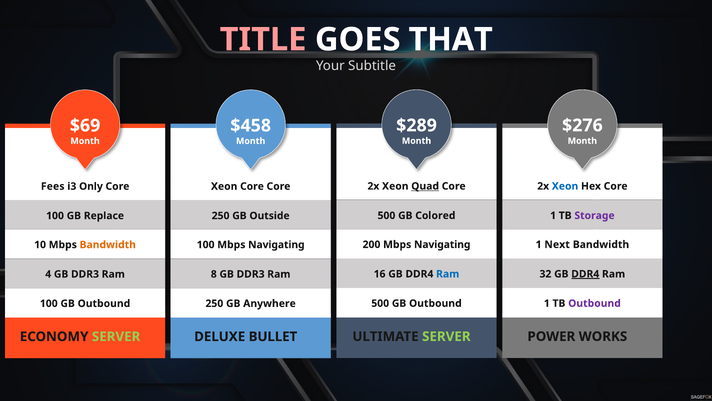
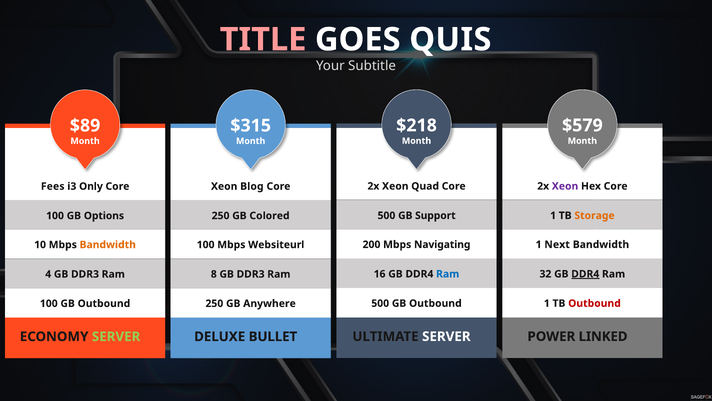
THAT: THAT -> QUIS
$289: $289 -> $218
$276: $276 -> $579
$69: $69 -> $89
$458: $458 -> $315
Quad underline: present -> none
Xeon at (565, 186) colour: blue -> purple
Xeon Core: Core -> Blog
Colored: Colored -> Support
Storage colour: purple -> orange
Replace: Replace -> Options
Outside: Outside -> Colored
100 Mbps Navigating: Navigating -> Websiteurl
Outbound at (594, 303) colour: purple -> red
SERVER at (446, 336) colour: light green -> white
WORKS: WORKS -> LINKED
